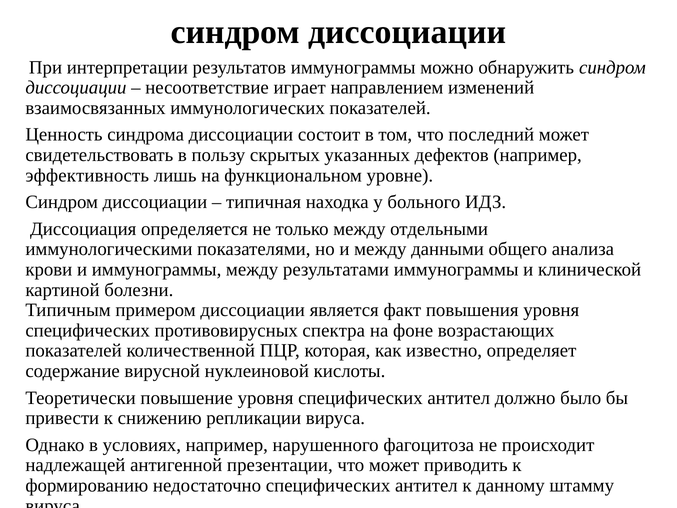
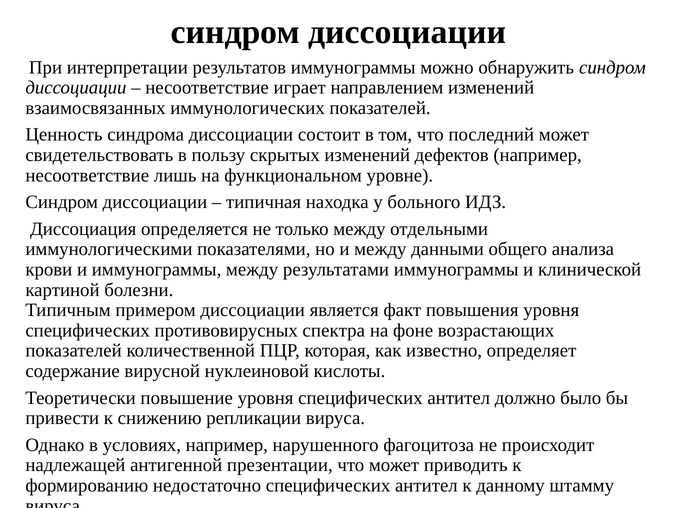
скрытых указанных: указанных -> изменений
эффективность at (87, 175): эффективность -> несоответствие
